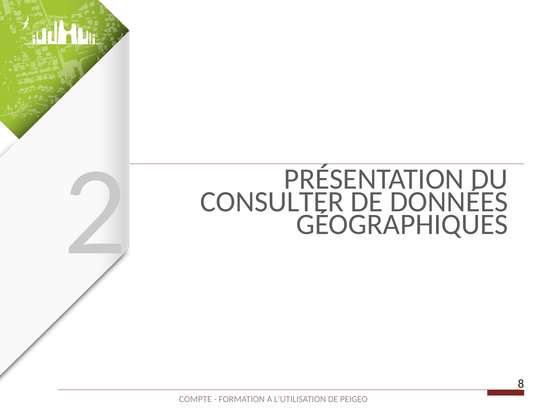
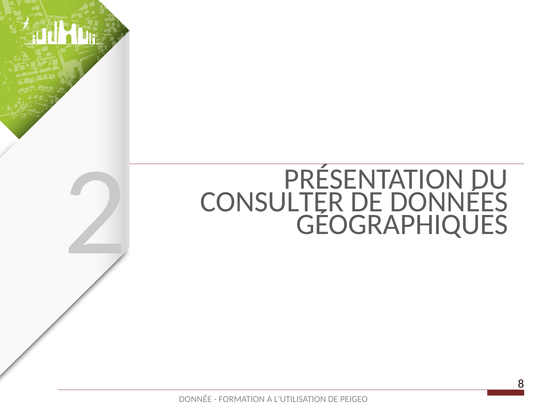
COMPTE: COMPTE -> DONNÉE
